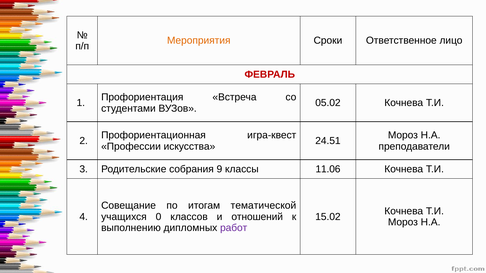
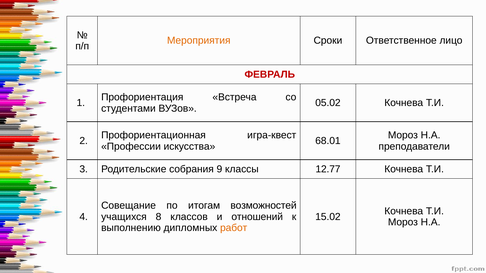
24.51: 24.51 -> 68.01
11.06: 11.06 -> 12.77
тематической: тематической -> возможностей
0: 0 -> 8
работ colour: purple -> orange
